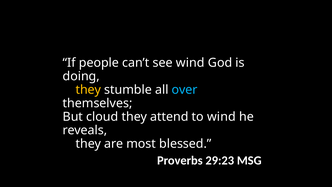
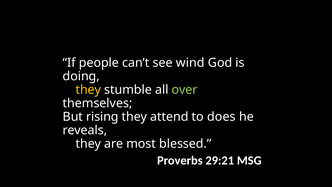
over colour: light blue -> light green
cloud: cloud -> rising
to wind: wind -> does
29:23: 29:23 -> 29:21
